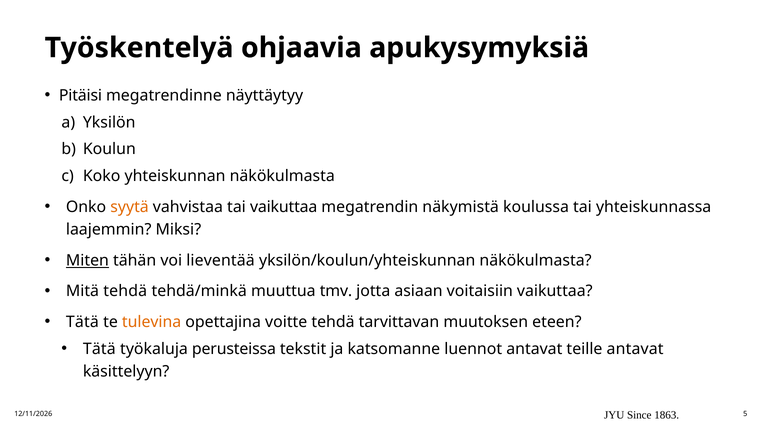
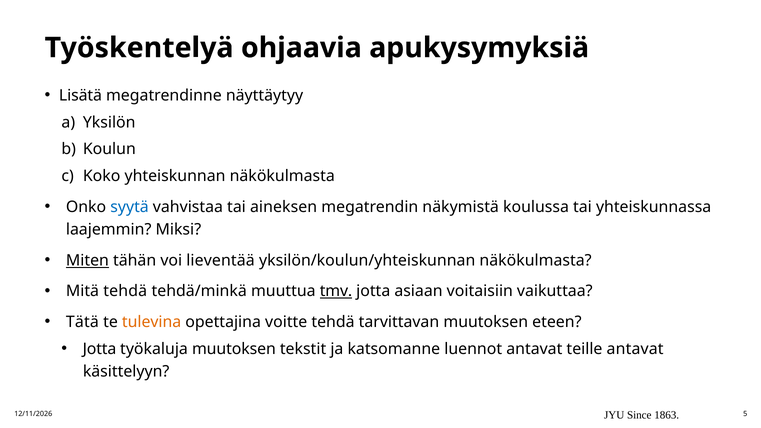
Pitäisi: Pitäisi -> Lisätä
syytä colour: orange -> blue
tai vaikuttaa: vaikuttaa -> aineksen
tmv underline: none -> present
Tätä at (99, 349): Tätä -> Jotta
työkaluja perusteissa: perusteissa -> muutoksen
